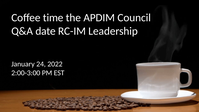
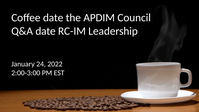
Coffee time: time -> date
